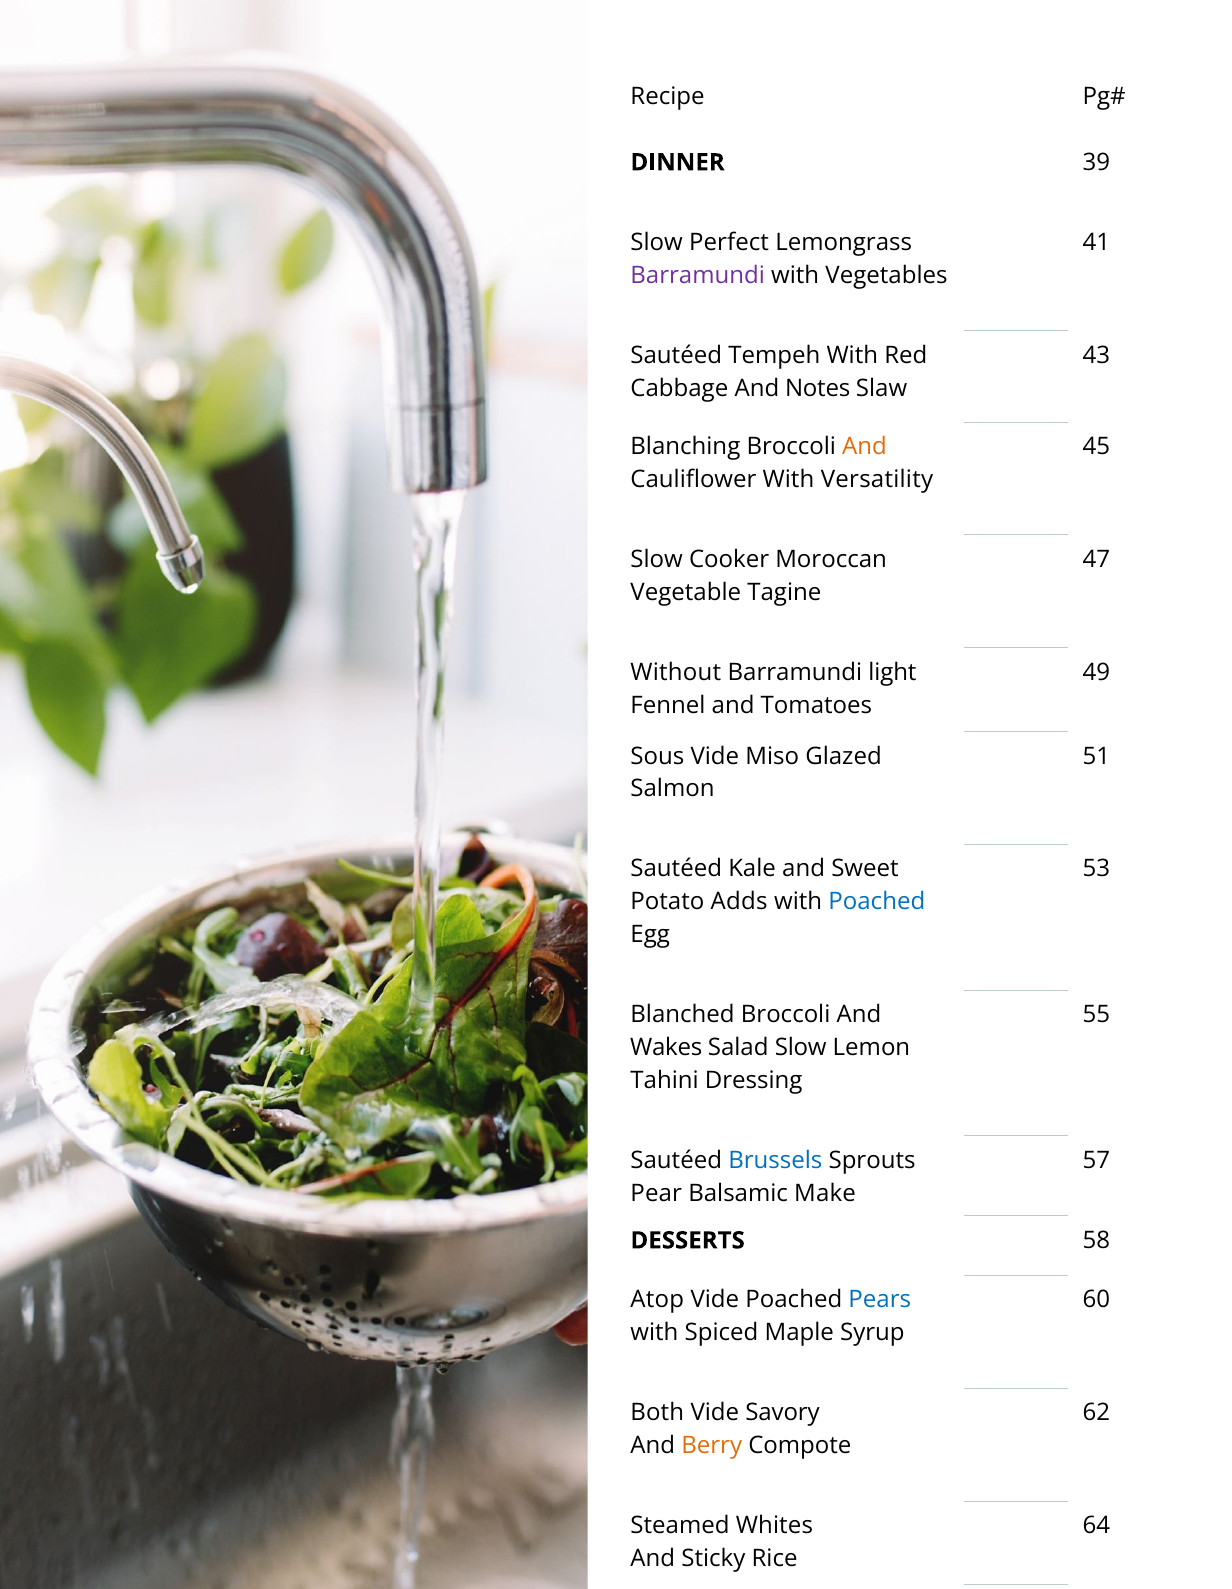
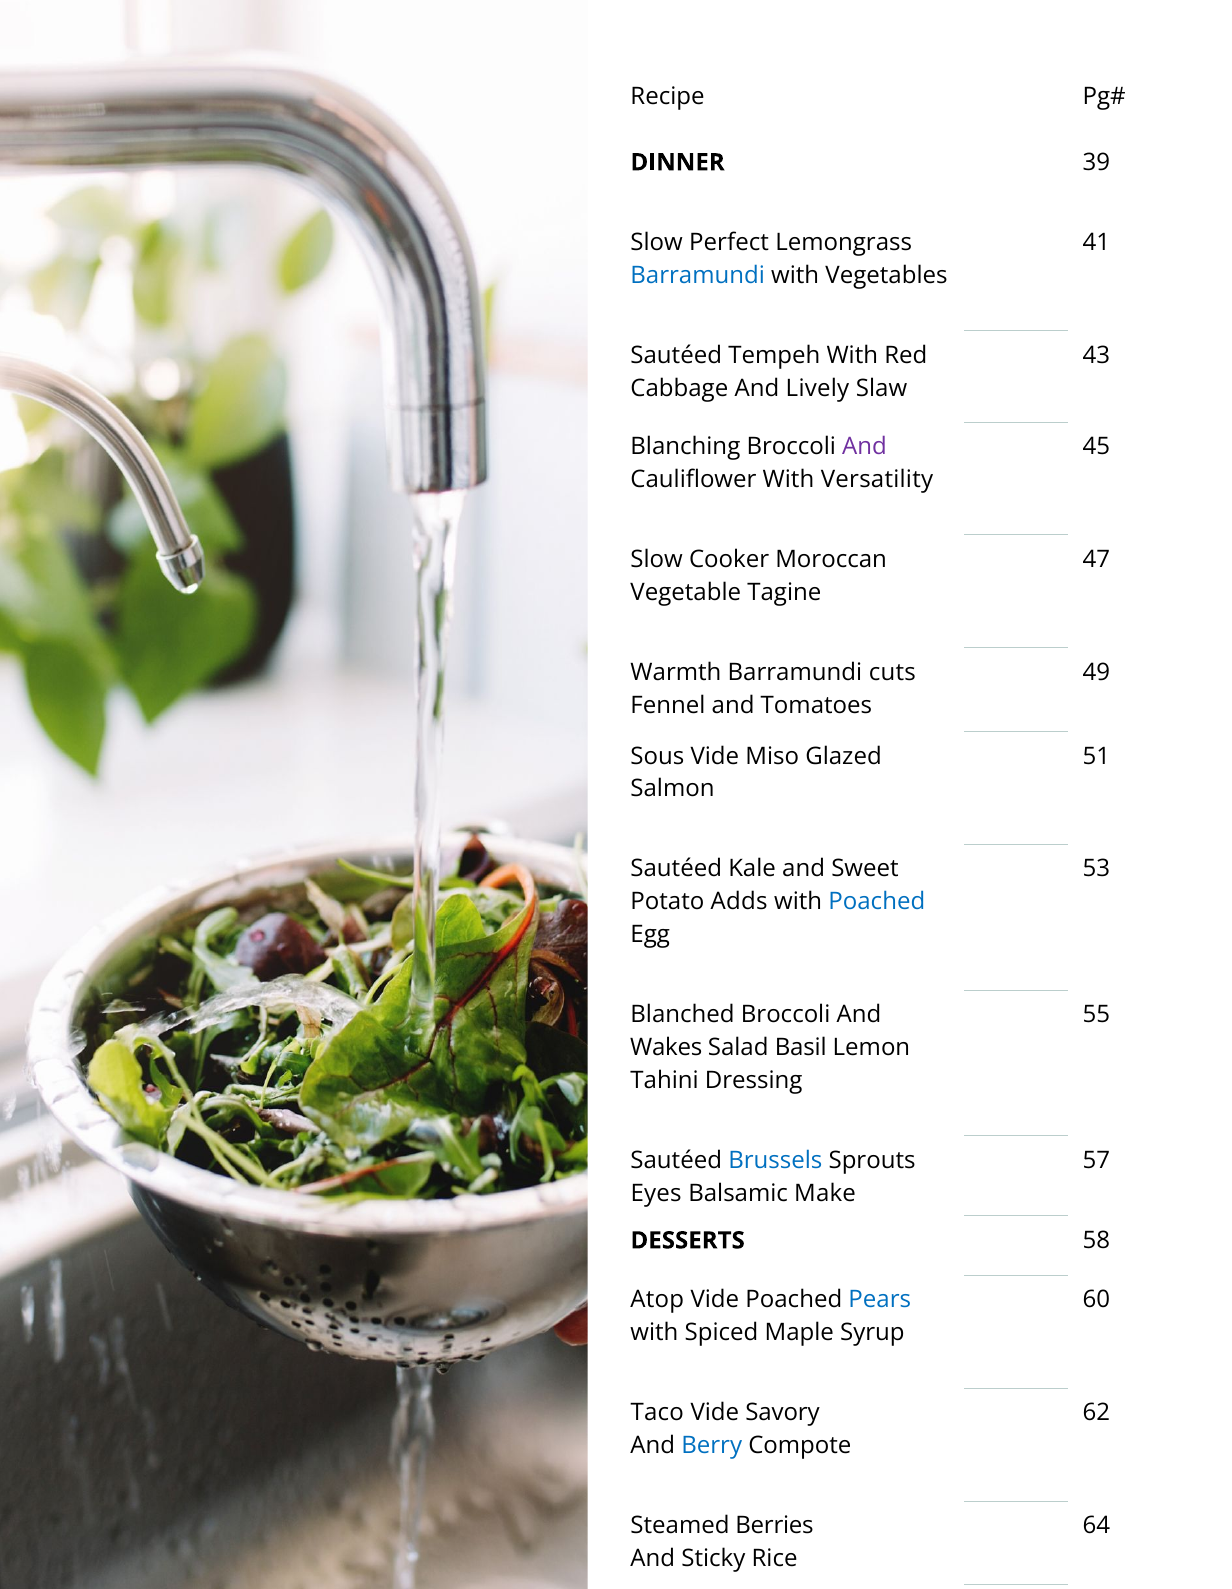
Barramundi at (698, 275) colour: purple -> blue
Notes: Notes -> Lively
And at (865, 447) colour: orange -> purple
Without: Without -> Warmth
light: light -> cuts
Salad Slow: Slow -> Basil
Pear: Pear -> Eyes
Both: Both -> Taco
Berry colour: orange -> blue
Whites: Whites -> Berries
